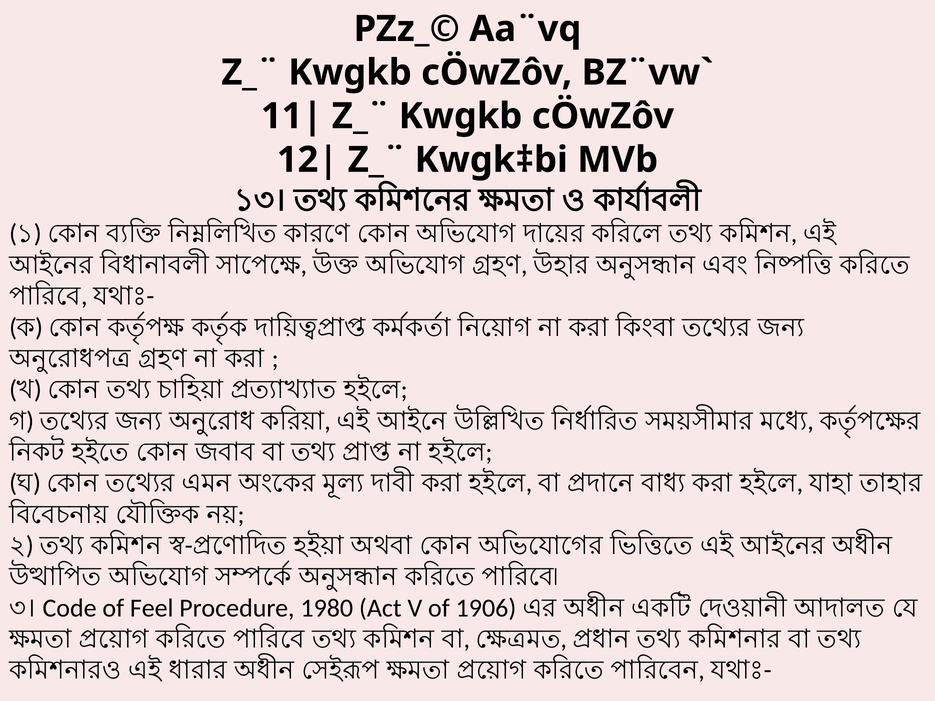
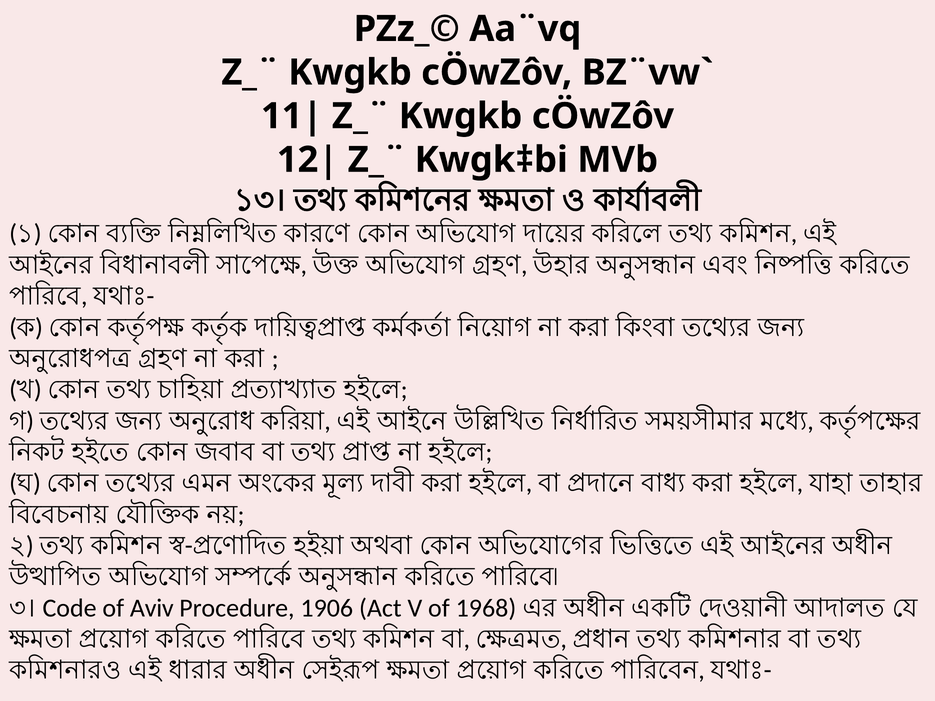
Feel: Feel -> Aviv
1980: 1980 -> 1906
1906: 1906 -> 1968
